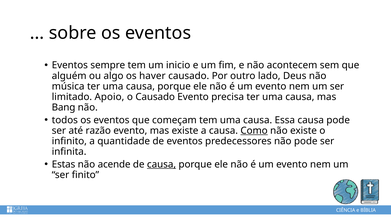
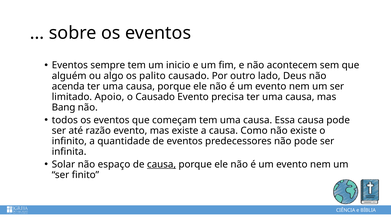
haver: haver -> palito
música: música -> acenda
Como underline: present -> none
Estas: Estas -> Solar
acende: acende -> espaço
